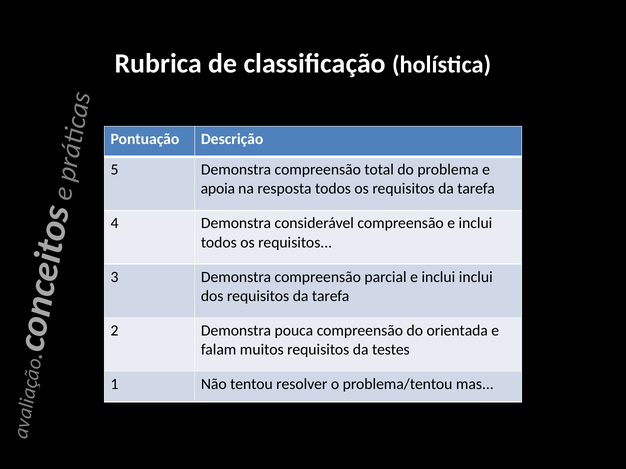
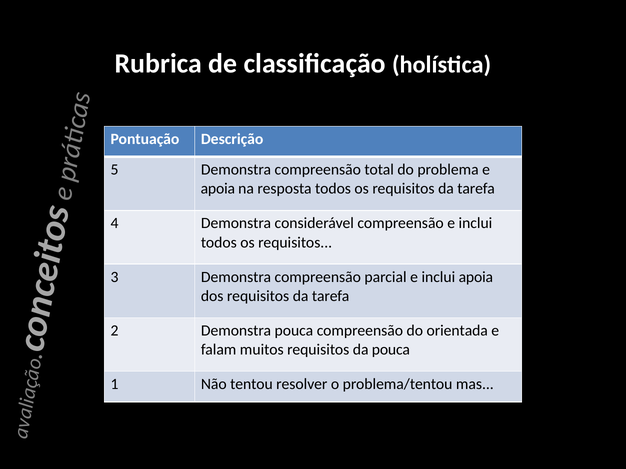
inclui inclui: inclui -> apoia
da testes: testes -> pouca
